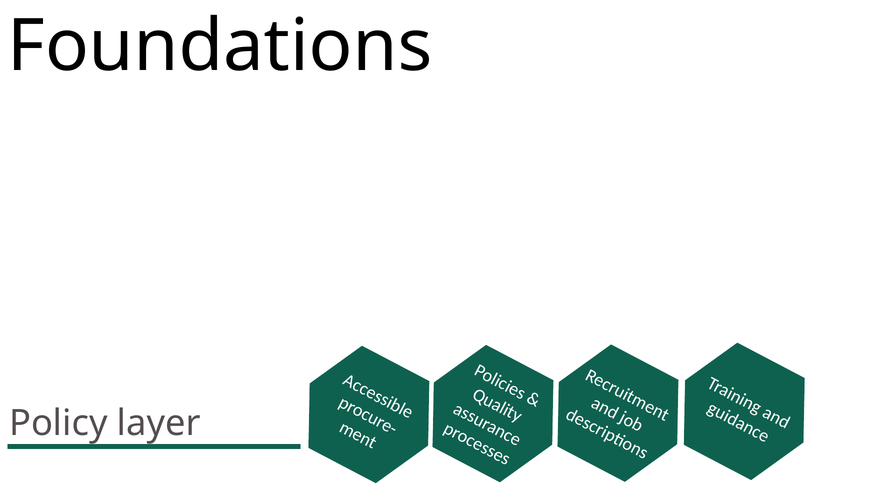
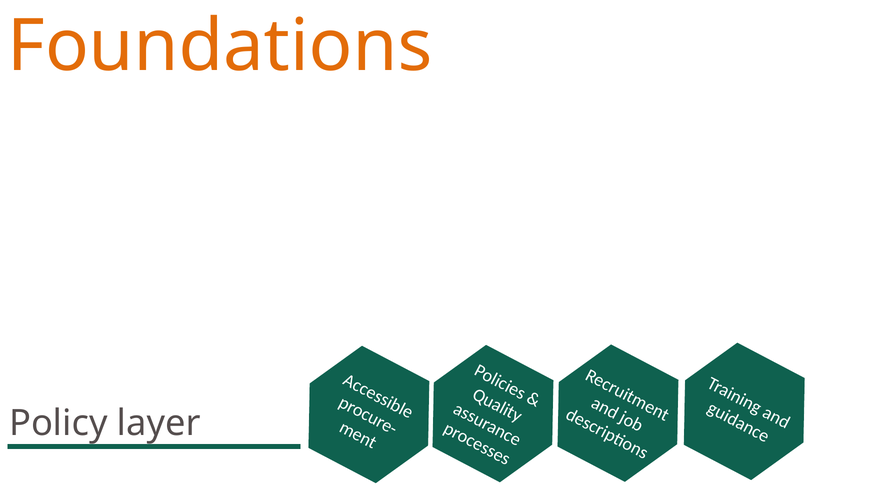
Foundations colour: black -> orange
